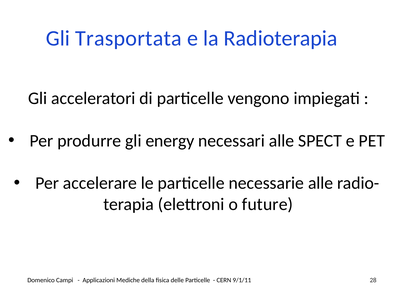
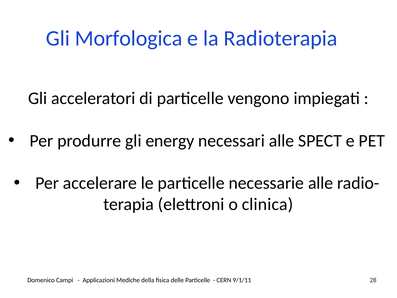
Trasportata: Trasportata -> Morfologica
future: future -> clinica
